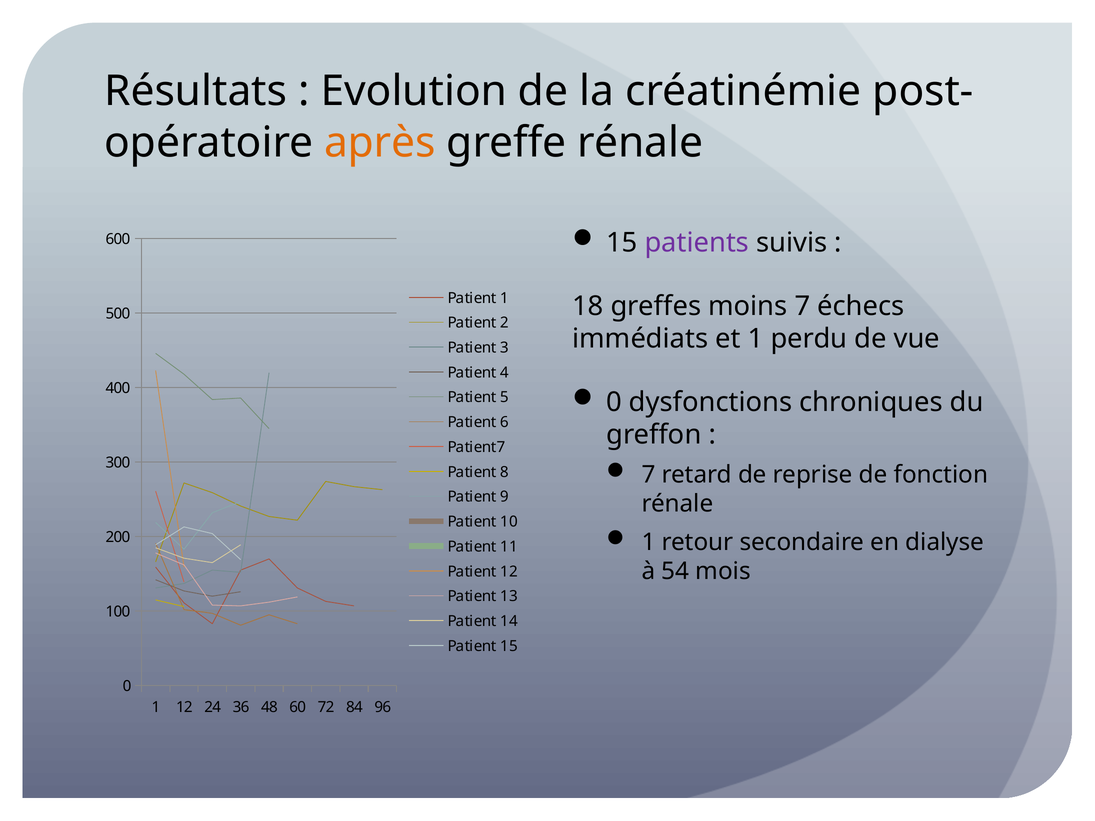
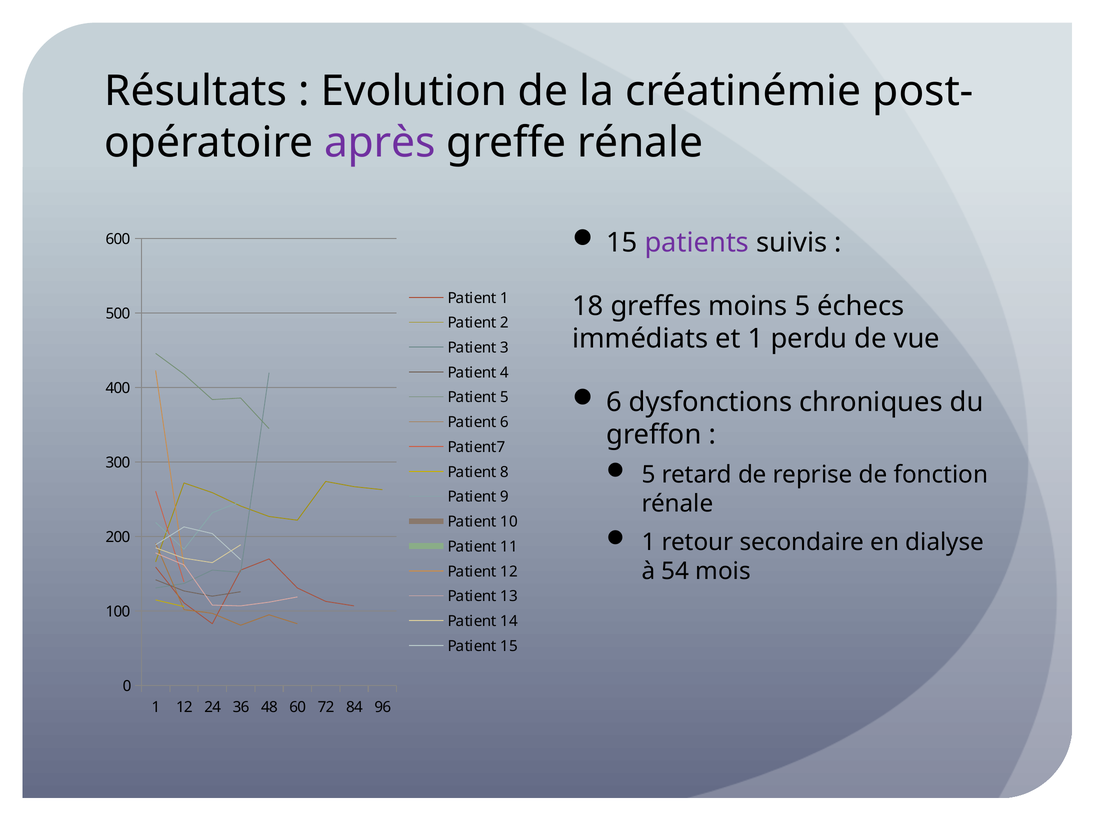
après colour: orange -> purple
moins 7: 7 -> 5
0 at (614, 402): 0 -> 6
7 at (649, 475): 7 -> 5
